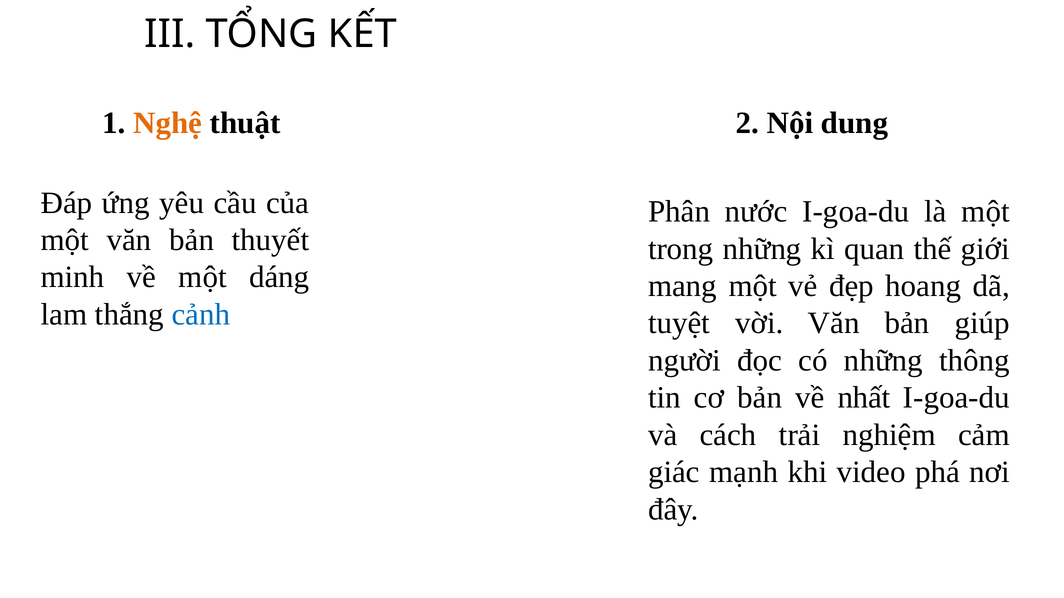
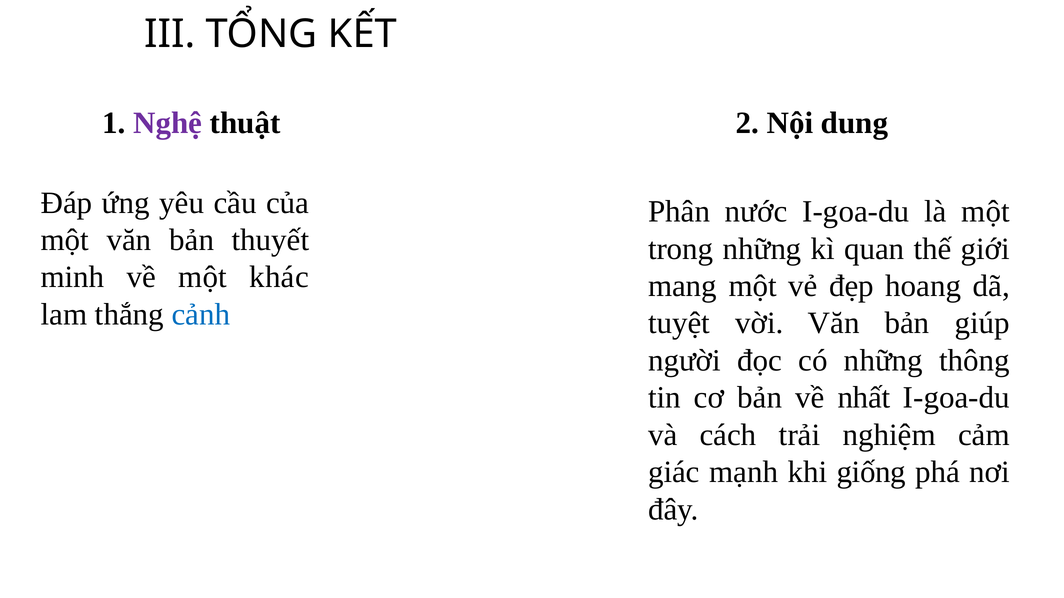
Nghệ colour: orange -> purple
dáng: dáng -> khác
video: video -> giống
